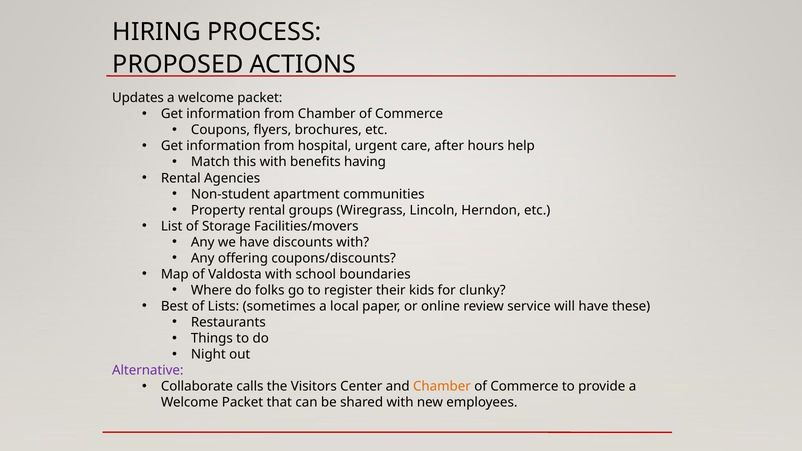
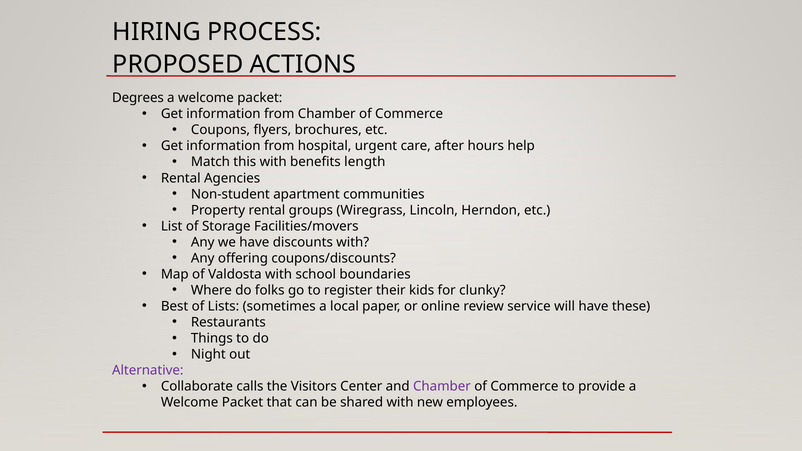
Updates: Updates -> Degrees
having: having -> length
Chamber at (442, 387) colour: orange -> purple
